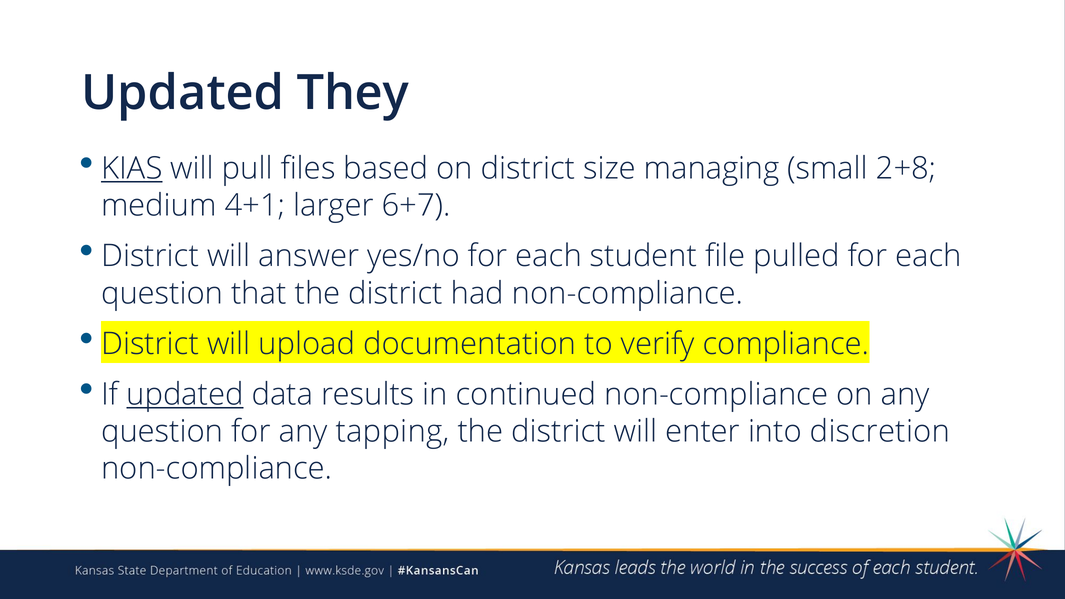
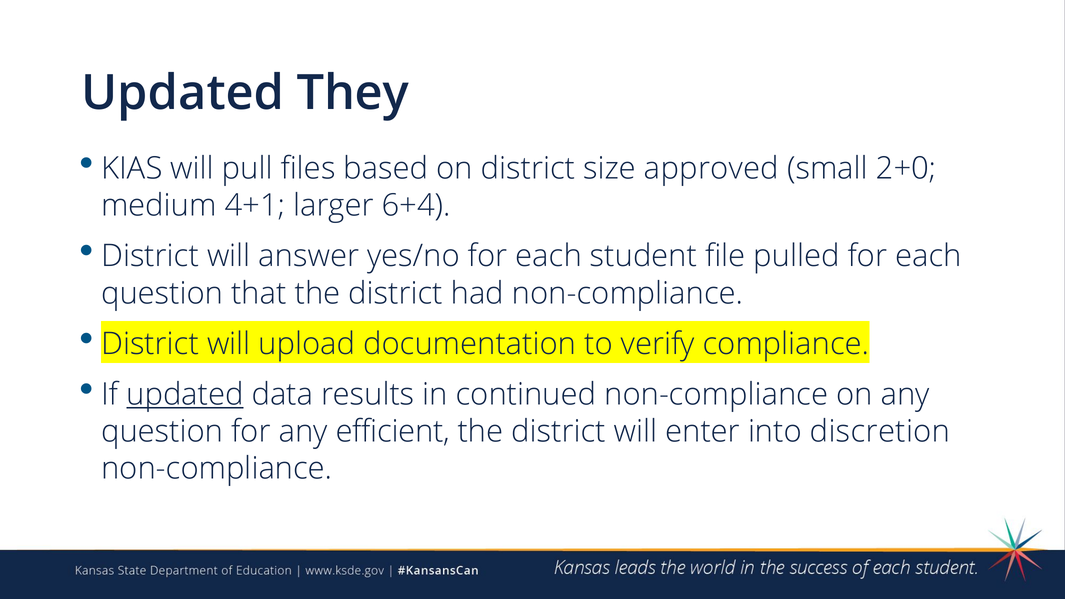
KIAS underline: present -> none
managing: managing -> approved
2+8: 2+8 -> 2+0
6+7: 6+7 -> 6+4
tapping: tapping -> efficient
